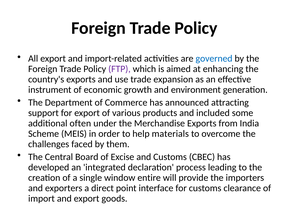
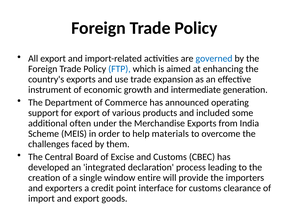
FTP colour: purple -> blue
environment: environment -> intermediate
attracting: attracting -> operating
direct: direct -> credit
